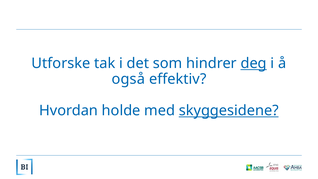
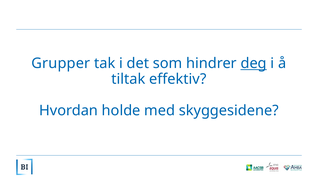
Utforske: Utforske -> Grupper
også: også -> tiltak
skyggesidene underline: present -> none
